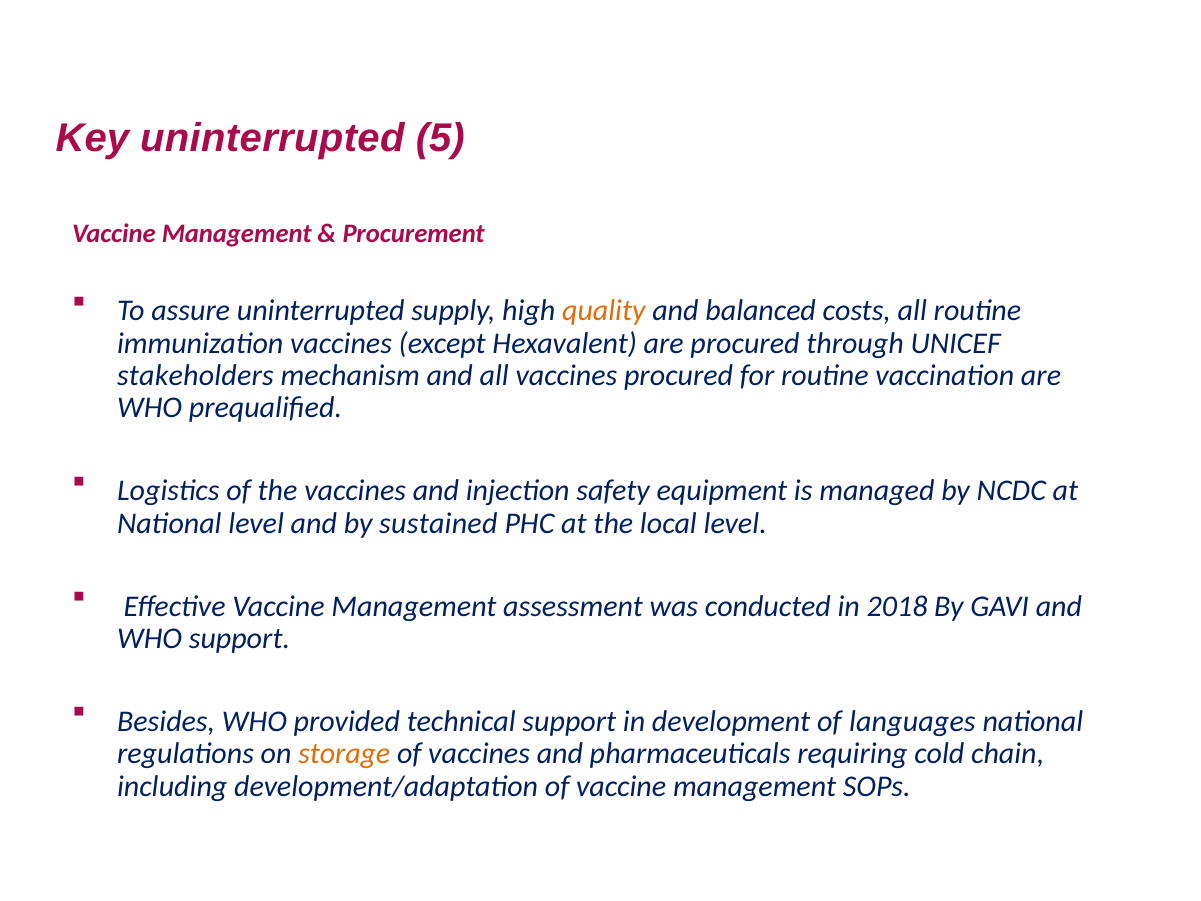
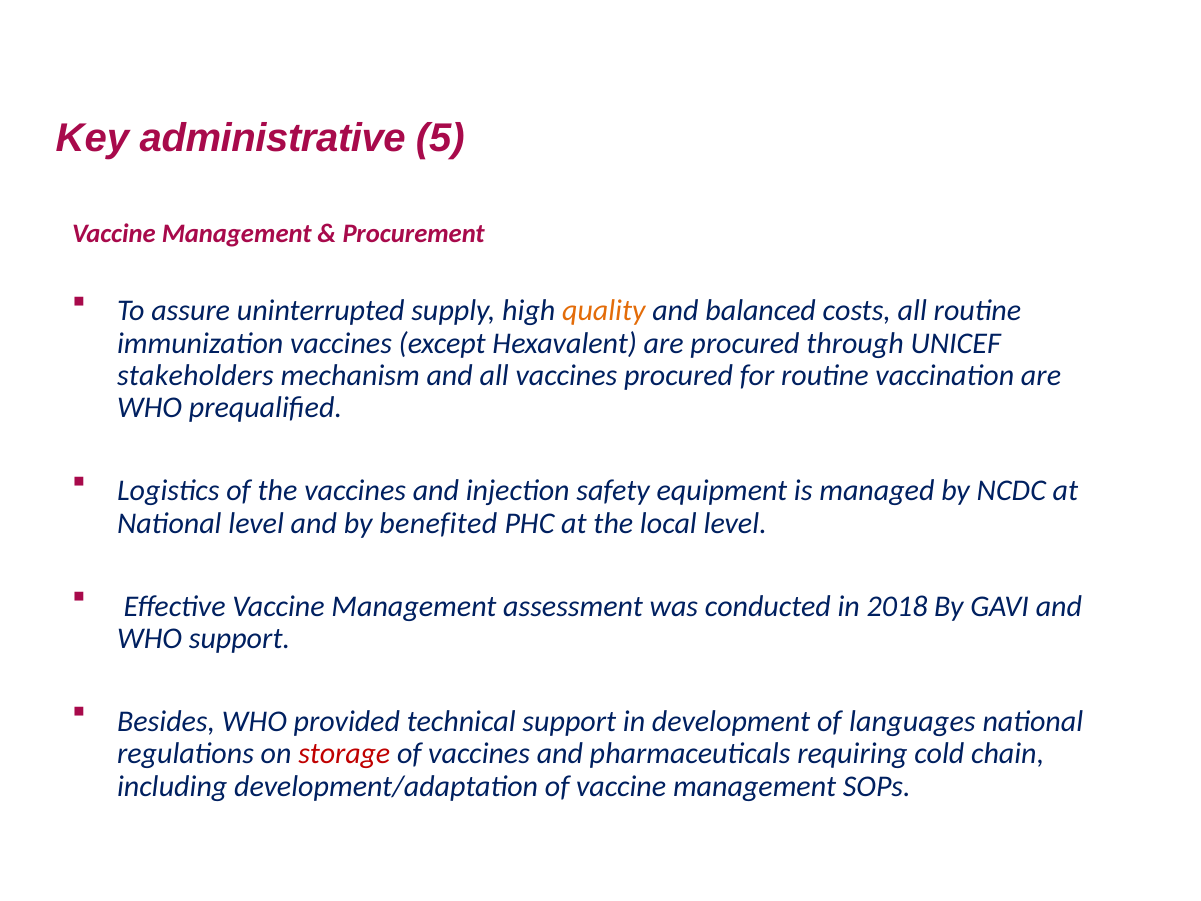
Key uninterrupted: uninterrupted -> administrative
sustained: sustained -> benefited
storage colour: orange -> red
